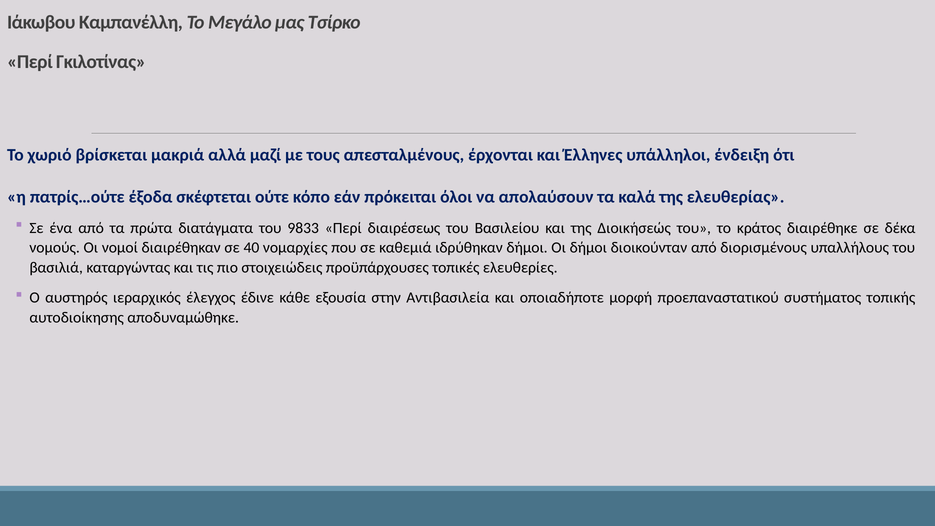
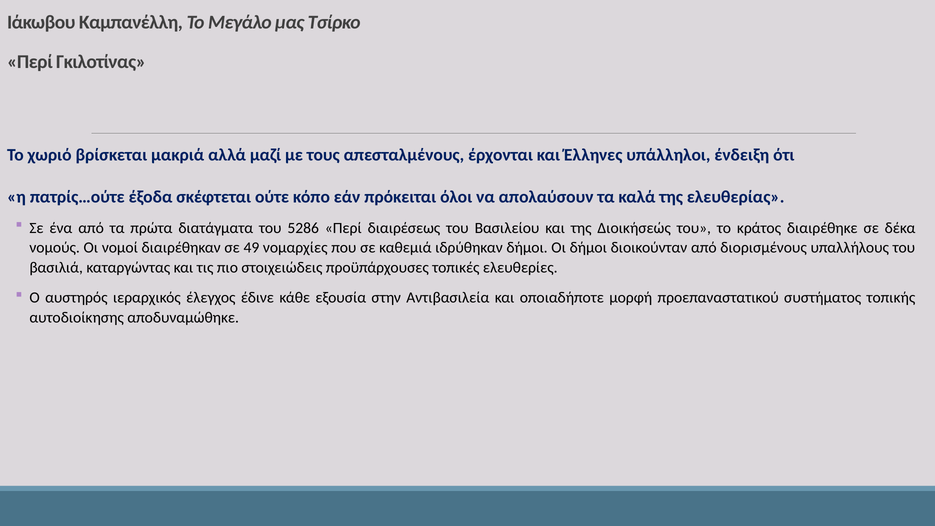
9833: 9833 -> 5286
40: 40 -> 49
